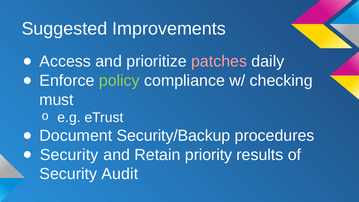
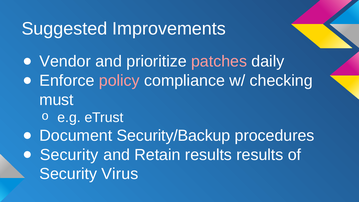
Access: Access -> Vendor
policy colour: light green -> pink
Retain priority: priority -> results
Audit: Audit -> Virus
